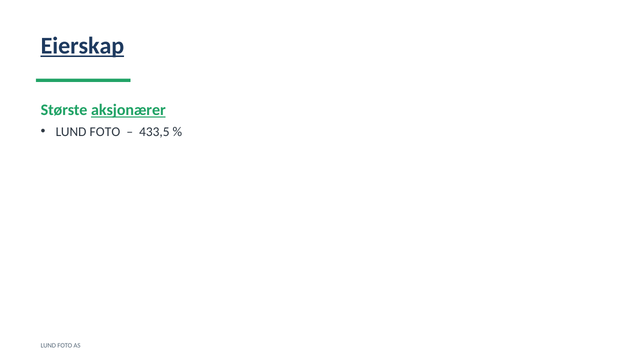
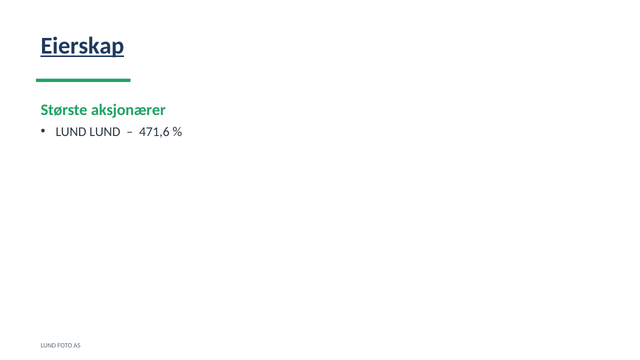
aksjonærer underline: present -> none
FOTO at (105, 132): FOTO -> LUND
433,5: 433,5 -> 471,6
